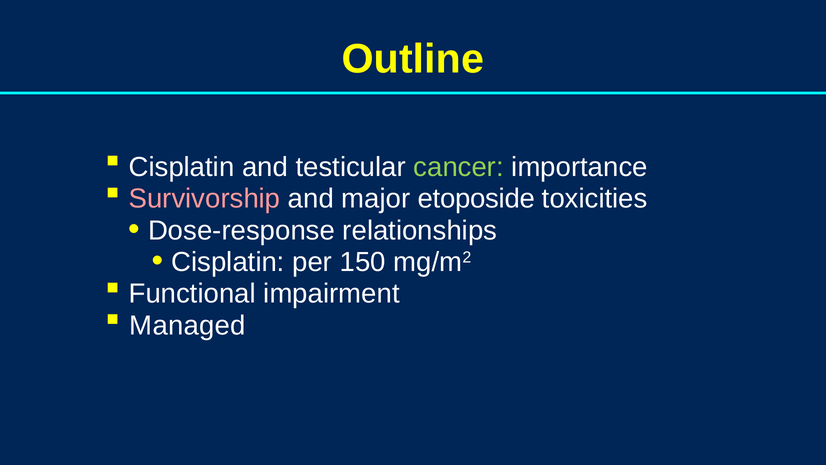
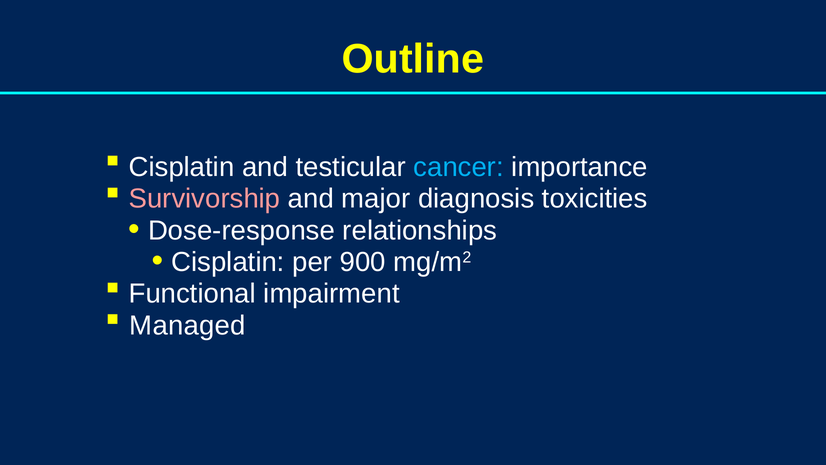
cancer colour: light green -> light blue
etoposide: etoposide -> diagnosis
150: 150 -> 900
